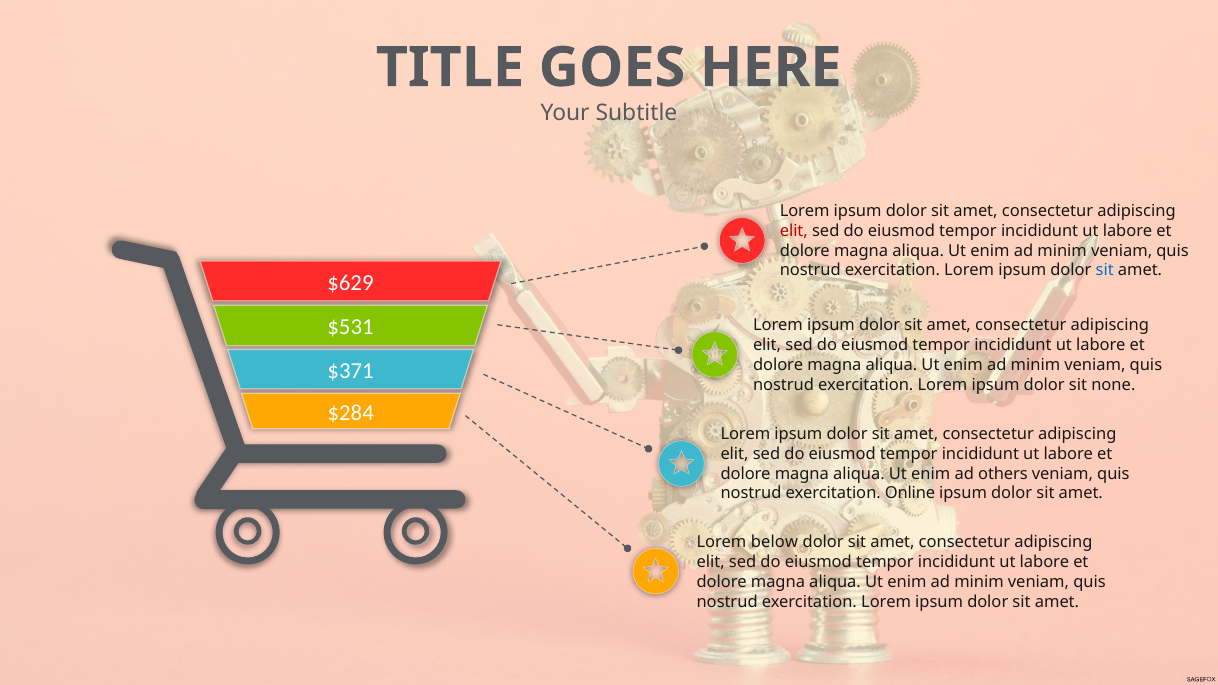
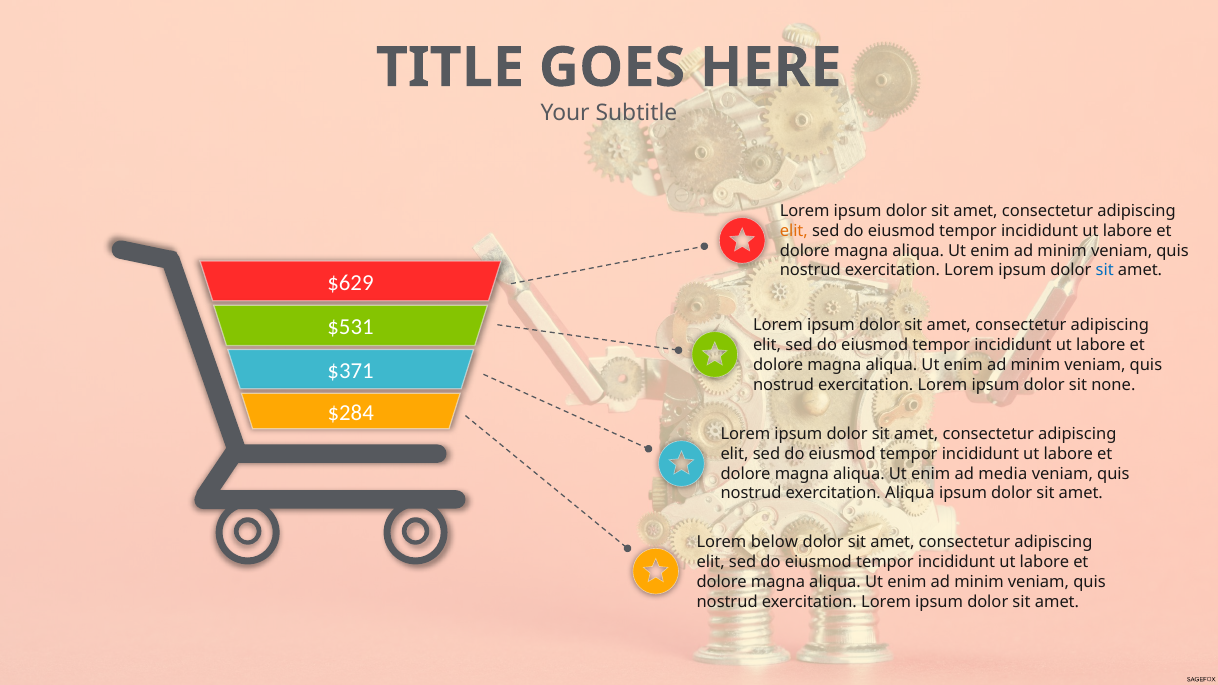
elit at (794, 231) colour: red -> orange
others: others -> media
exercitation Online: Online -> Aliqua
